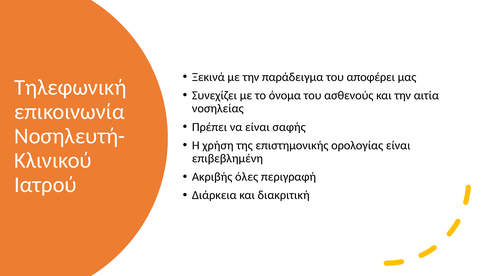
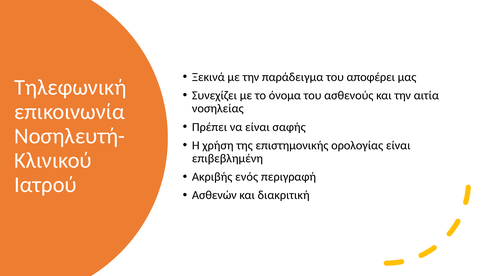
όλες: όλες -> ενός
Διάρκεια: Διάρκεια -> Ασθενών
